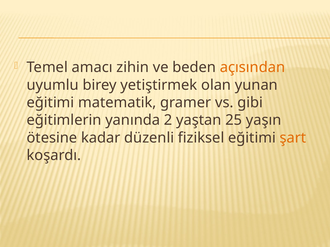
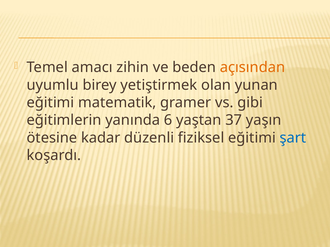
2: 2 -> 6
25: 25 -> 37
şart colour: orange -> blue
